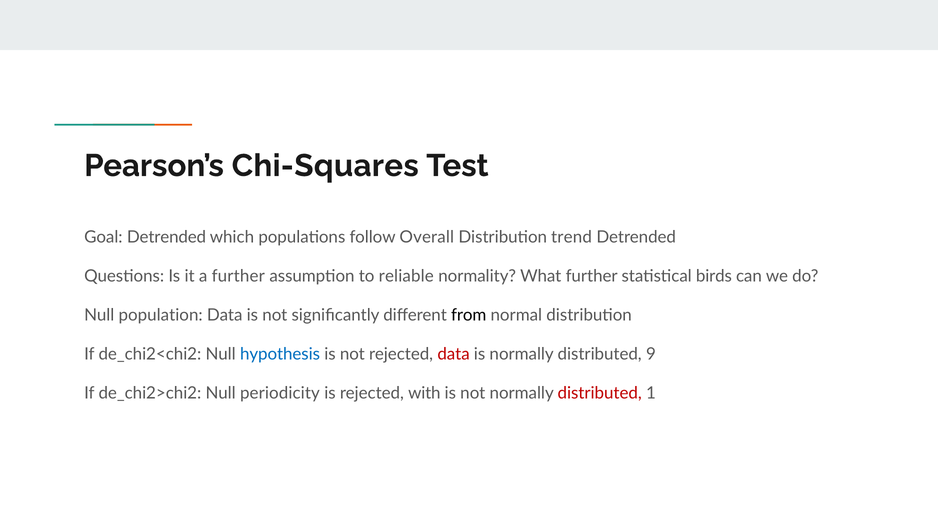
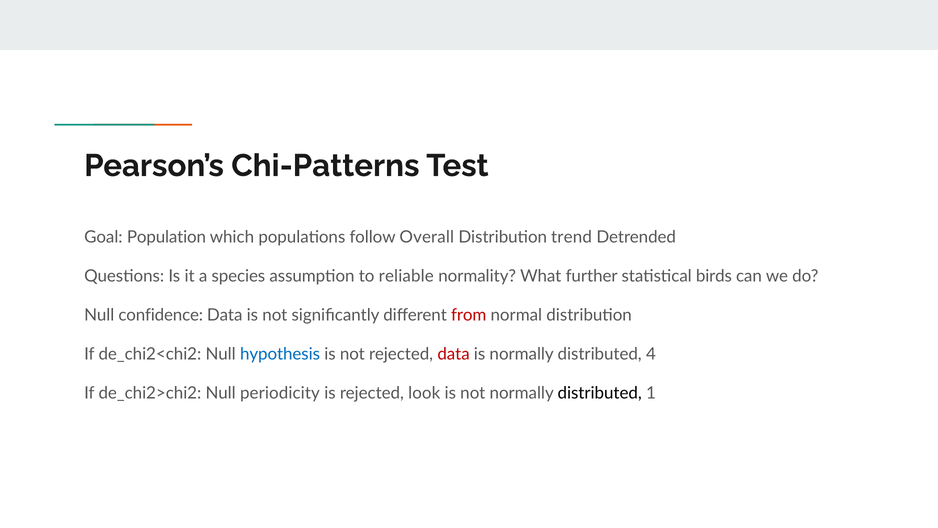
Chi-Squares: Chi-Squares -> Chi-Patterns
Goal Detrended: Detrended -> Population
a further: further -> species
population: population -> confidence
from colour: black -> red
9: 9 -> 4
with: with -> look
distributed at (600, 393) colour: red -> black
